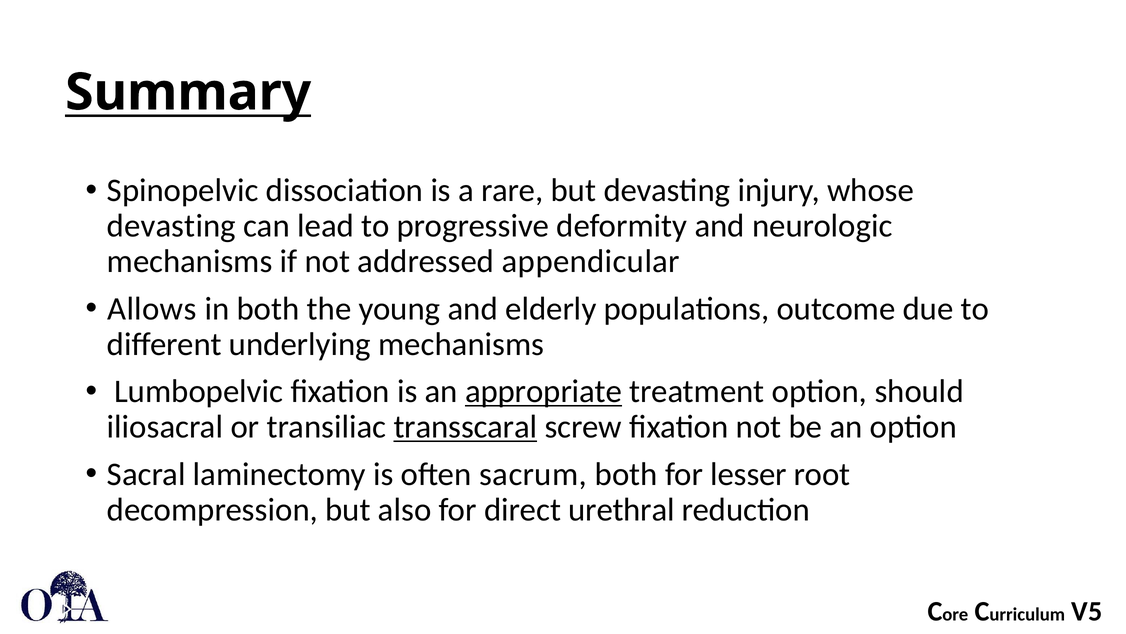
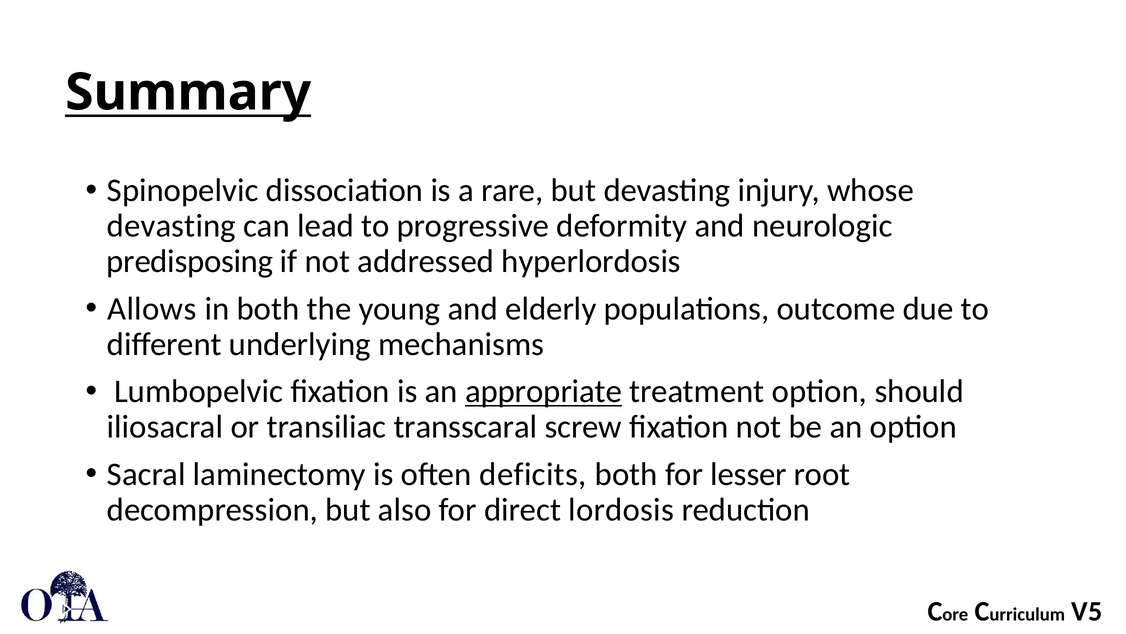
mechanisms at (190, 261): mechanisms -> predisposing
appendicular: appendicular -> hyperlordosis
transscaral underline: present -> none
sacrum: sacrum -> deficits
urethral: urethral -> lordosis
